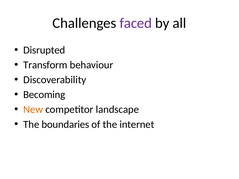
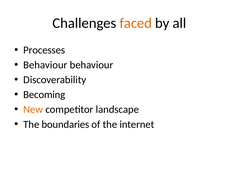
faced colour: purple -> orange
Disrupted: Disrupted -> Processes
Transform at (45, 65): Transform -> Behaviour
